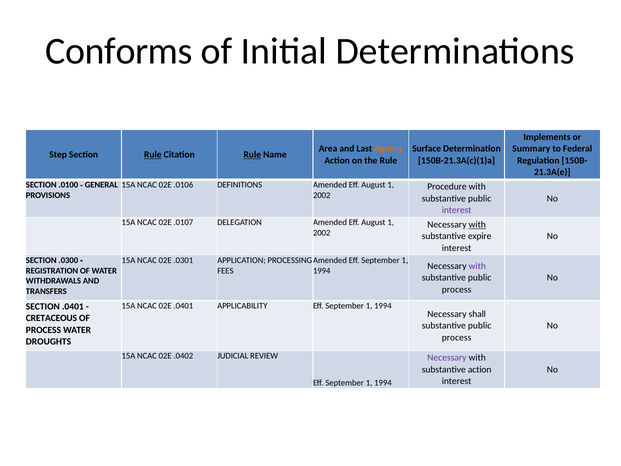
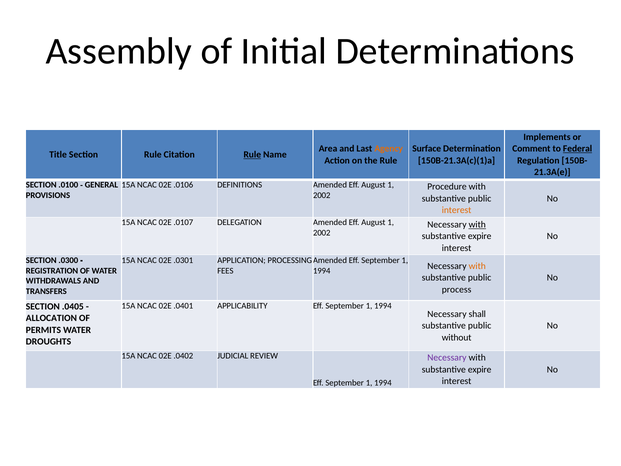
Conforms: Conforms -> Assembly
Summary: Summary -> Comment
Federal underline: none -> present
Step: Step -> Title
Rule at (153, 155) underline: present -> none
interest at (457, 210) colour: purple -> orange
with at (477, 266) colour: purple -> orange
SECTION .0401: .0401 -> .0405
CRETACEOUS: CRETACEOUS -> ALLOCATION
PROCESS at (43, 330): PROCESS -> PERMITS
process at (457, 337): process -> without
action at (480, 369): action -> expire
